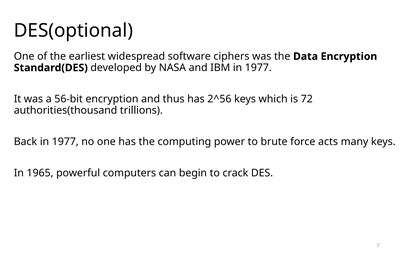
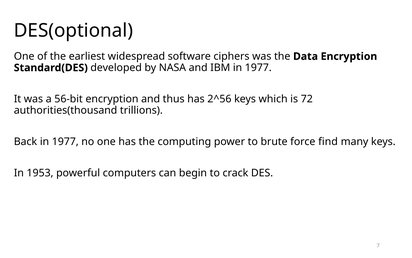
acts: acts -> find
1965: 1965 -> 1953
